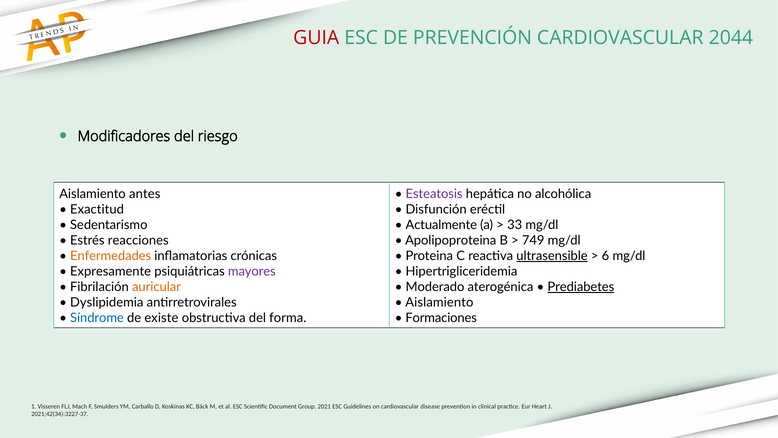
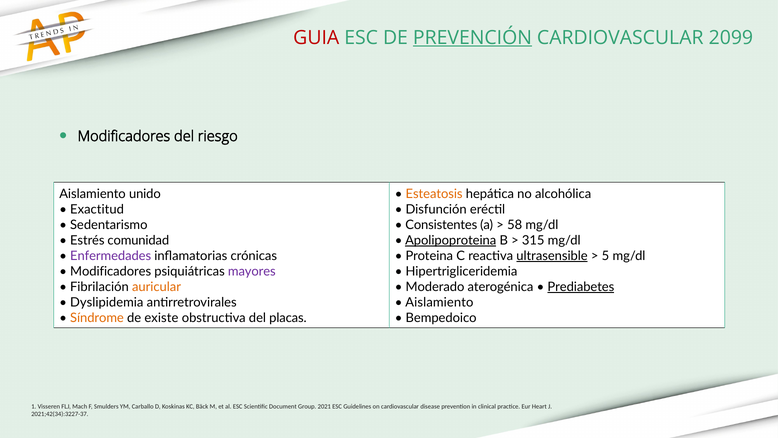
PREVENCIÓN underline: none -> present
2044: 2044 -> 2099
antes: antes -> unido
Esteatosis colour: purple -> orange
Actualmente: Actualmente -> Consistentes
33: 33 -> 58
reacciones: reacciones -> comunidad
Apolipoproteina underline: none -> present
749: 749 -> 315
Enfermedades colour: orange -> purple
6: 6 -> 5
Expresamente at (111, 271): Expresamente -> Modificadores
Síndrome colour: blue -> orange
forma: forma -> placas
Formaciones: Formaciones -> Bempedoico
